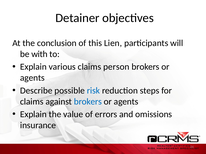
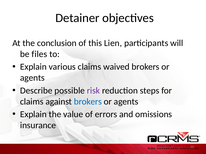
with: with -> files
person: person -> waived
risk colour: blue -> purple
